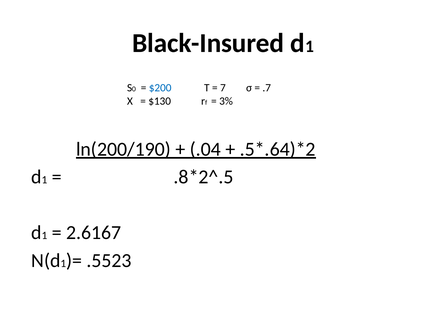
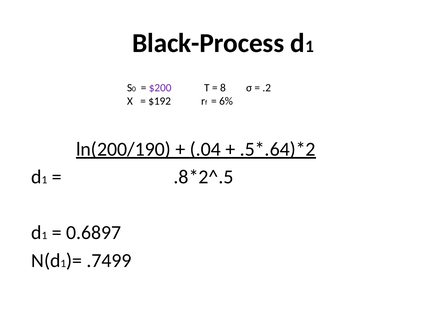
Black-Insured: Black-Insured -> Black-Process
$200 colour: blue -> purple
7: 7 -> 8
.7: .7 -> .2
$130: $130 -> $192
3%: 3% -> 6%
2.6167: 2.6167 -> 0.6897
.5523: .5523 -> .7499
